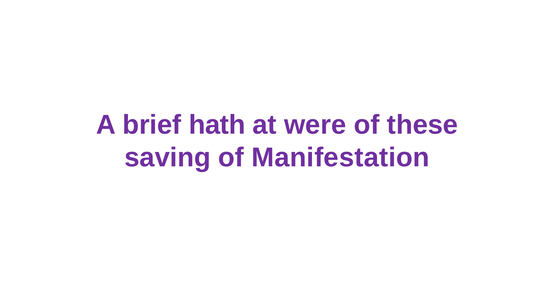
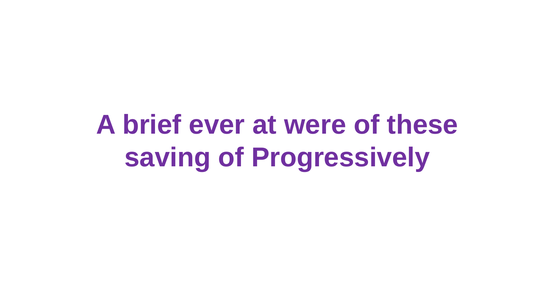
hath: hath -> ever
Manifestation: Manifestation -> Progressively
